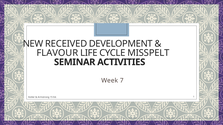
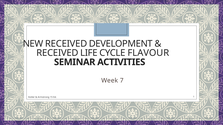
FLAVOUR at (57, 53): FLAVOUR -> RECEIVED
MISSPELT: MISSPELT -> FLAVOUR
